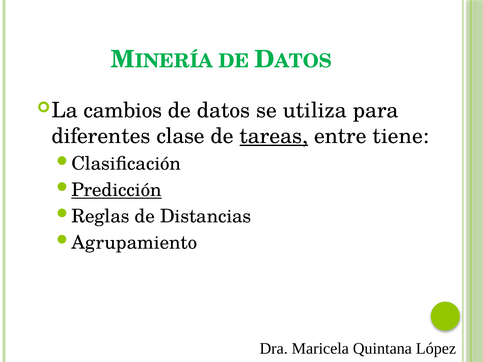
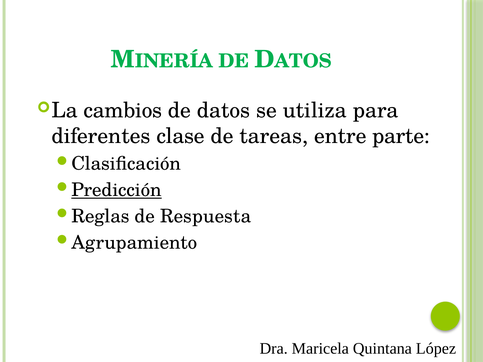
tareas underline: present -> none
tiene: tiene -> parte
Distancias: Distancias -> Respuesta
